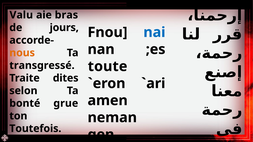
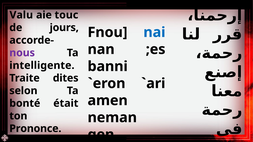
bras: bras -> touc
nous colour: orange -> purple
transgressé: transgressé -> intelligente
toute: toute -> banni
grue: grue -> était
Toutefois: Toutefois -> Prononce
